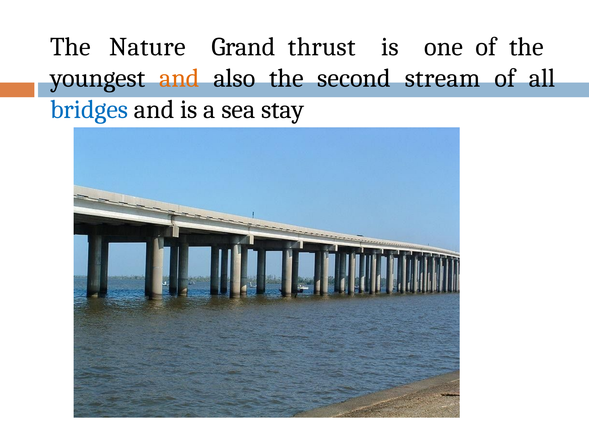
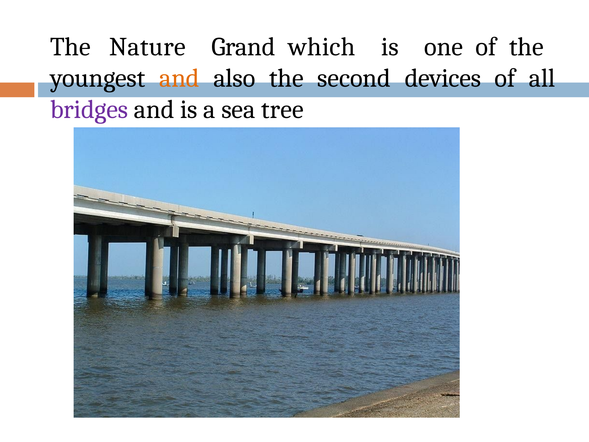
thrust: thrust -> which
stream: stream -> devices
bridges colour: blue -> purple
stay: stay -> tree
